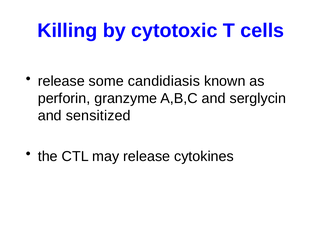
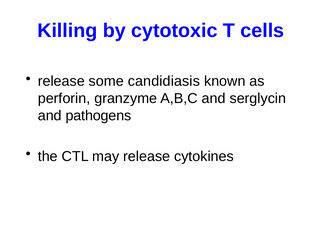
sensitized: sensitized -> pathogens
